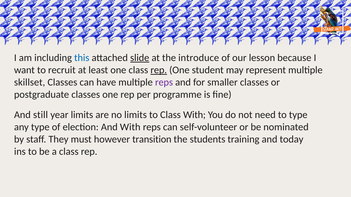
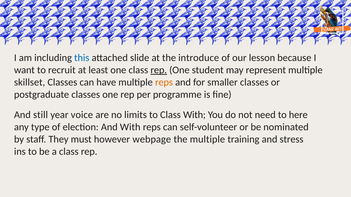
slide underline: present -> none
reps at (164, 82) colour: purple -> orange
year limits: limits -> voice
to type: type -> here
transition: transition -> webpage
the students: students -> multiple
today: today -> stress
